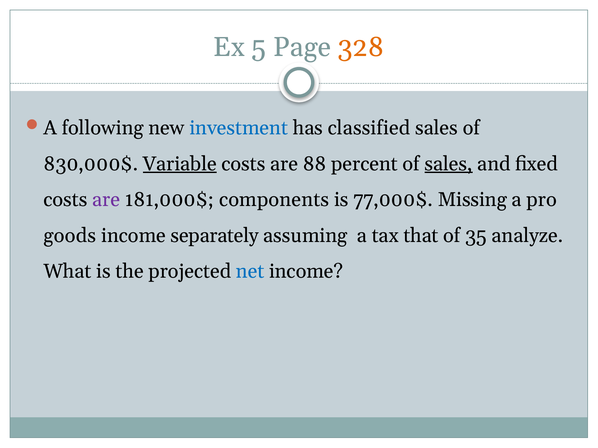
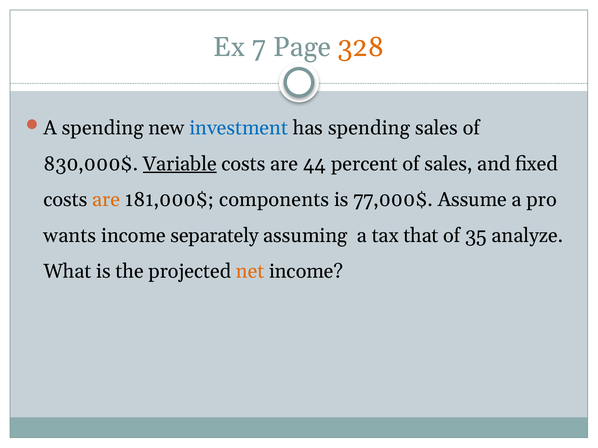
5: 5 -> 7
A following: following -> spending
has classified: classified -> spending
88: 88 -> 44
sales at (449, 164) underline: present -> none
are at (106, 200) colour: purple -> orange
Missing: Missing -> Assume
goods: goods -> wants
net colour: blue -> orange
